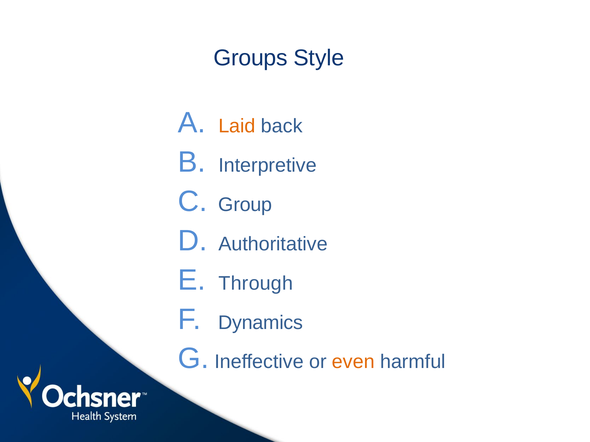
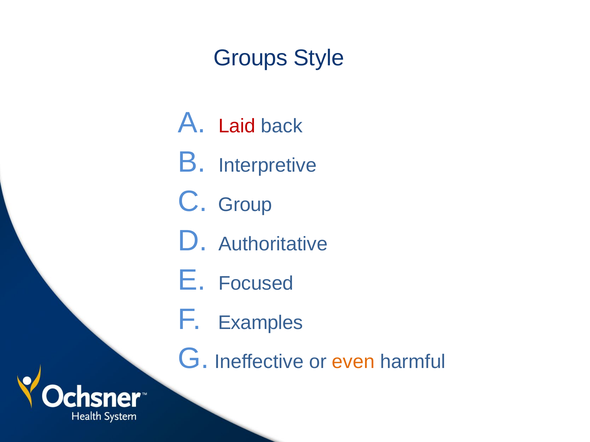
Laid colour: orange -> red
Through: Through -> Focused
Dynamics: Dynamics -> Examples
